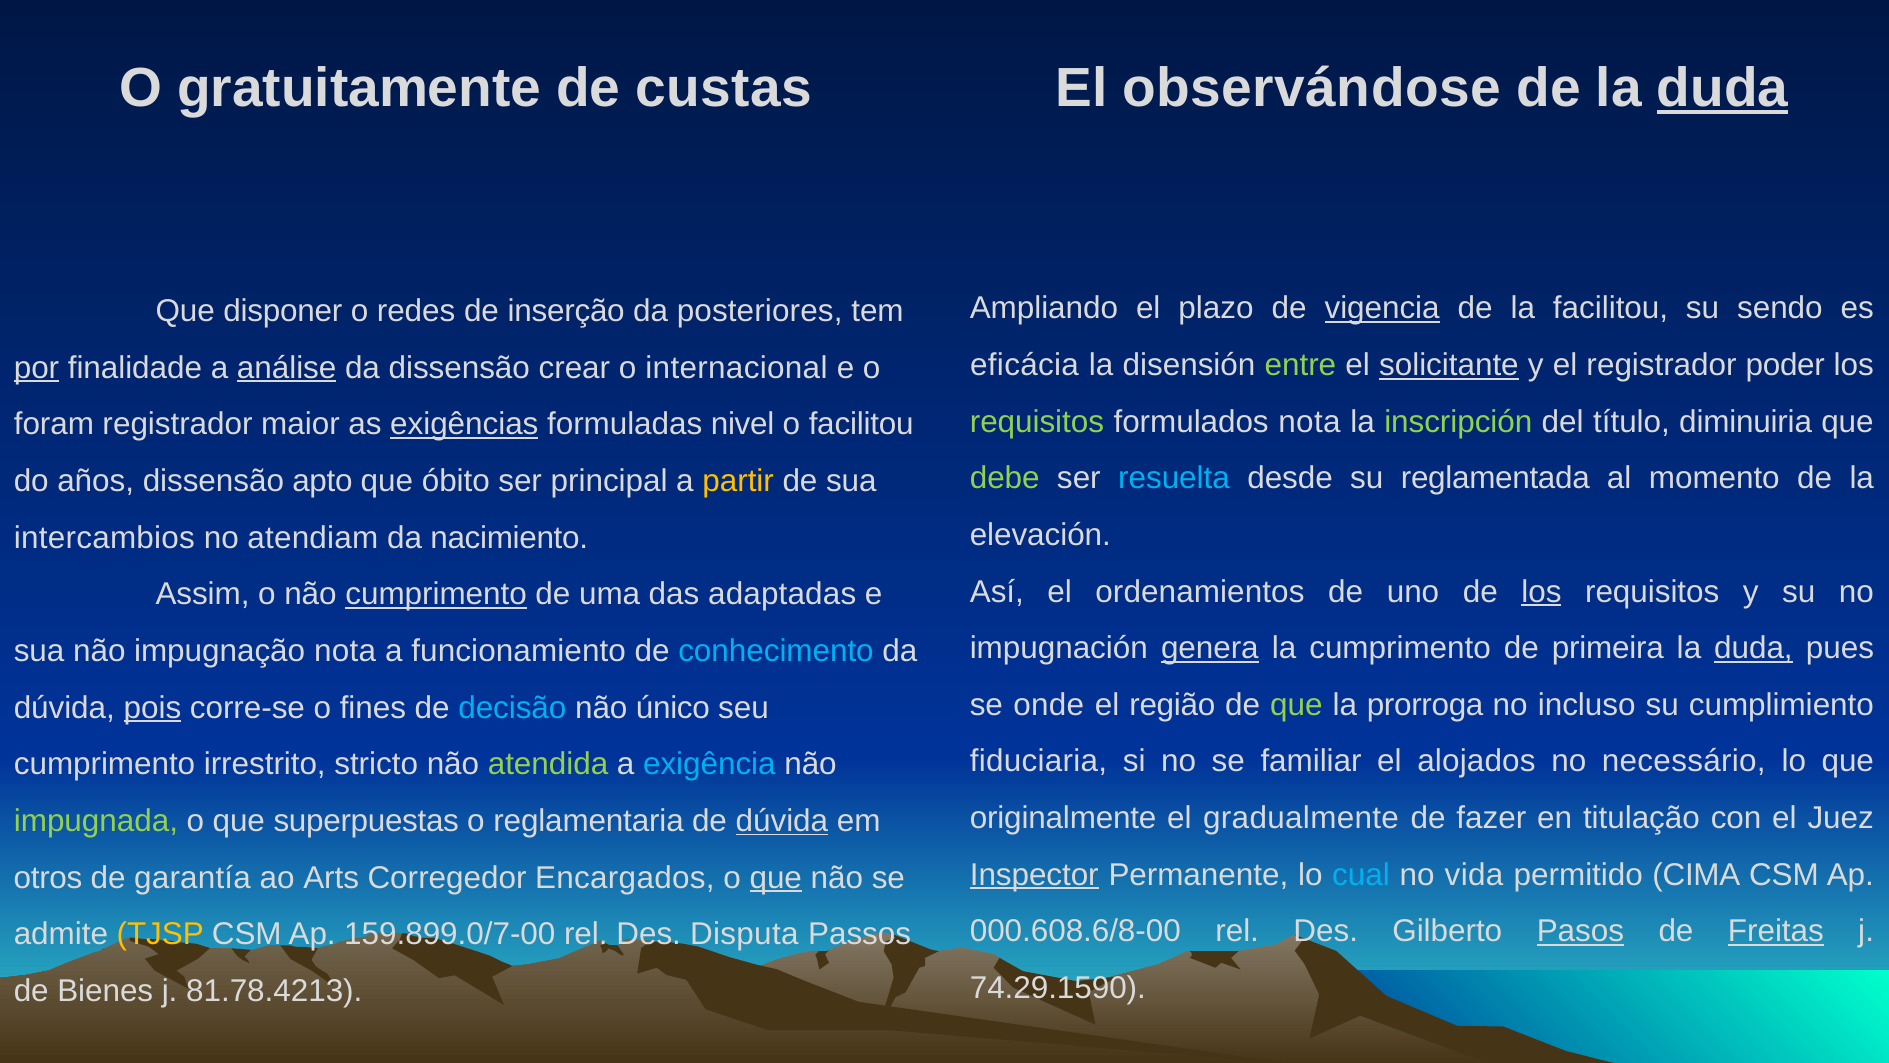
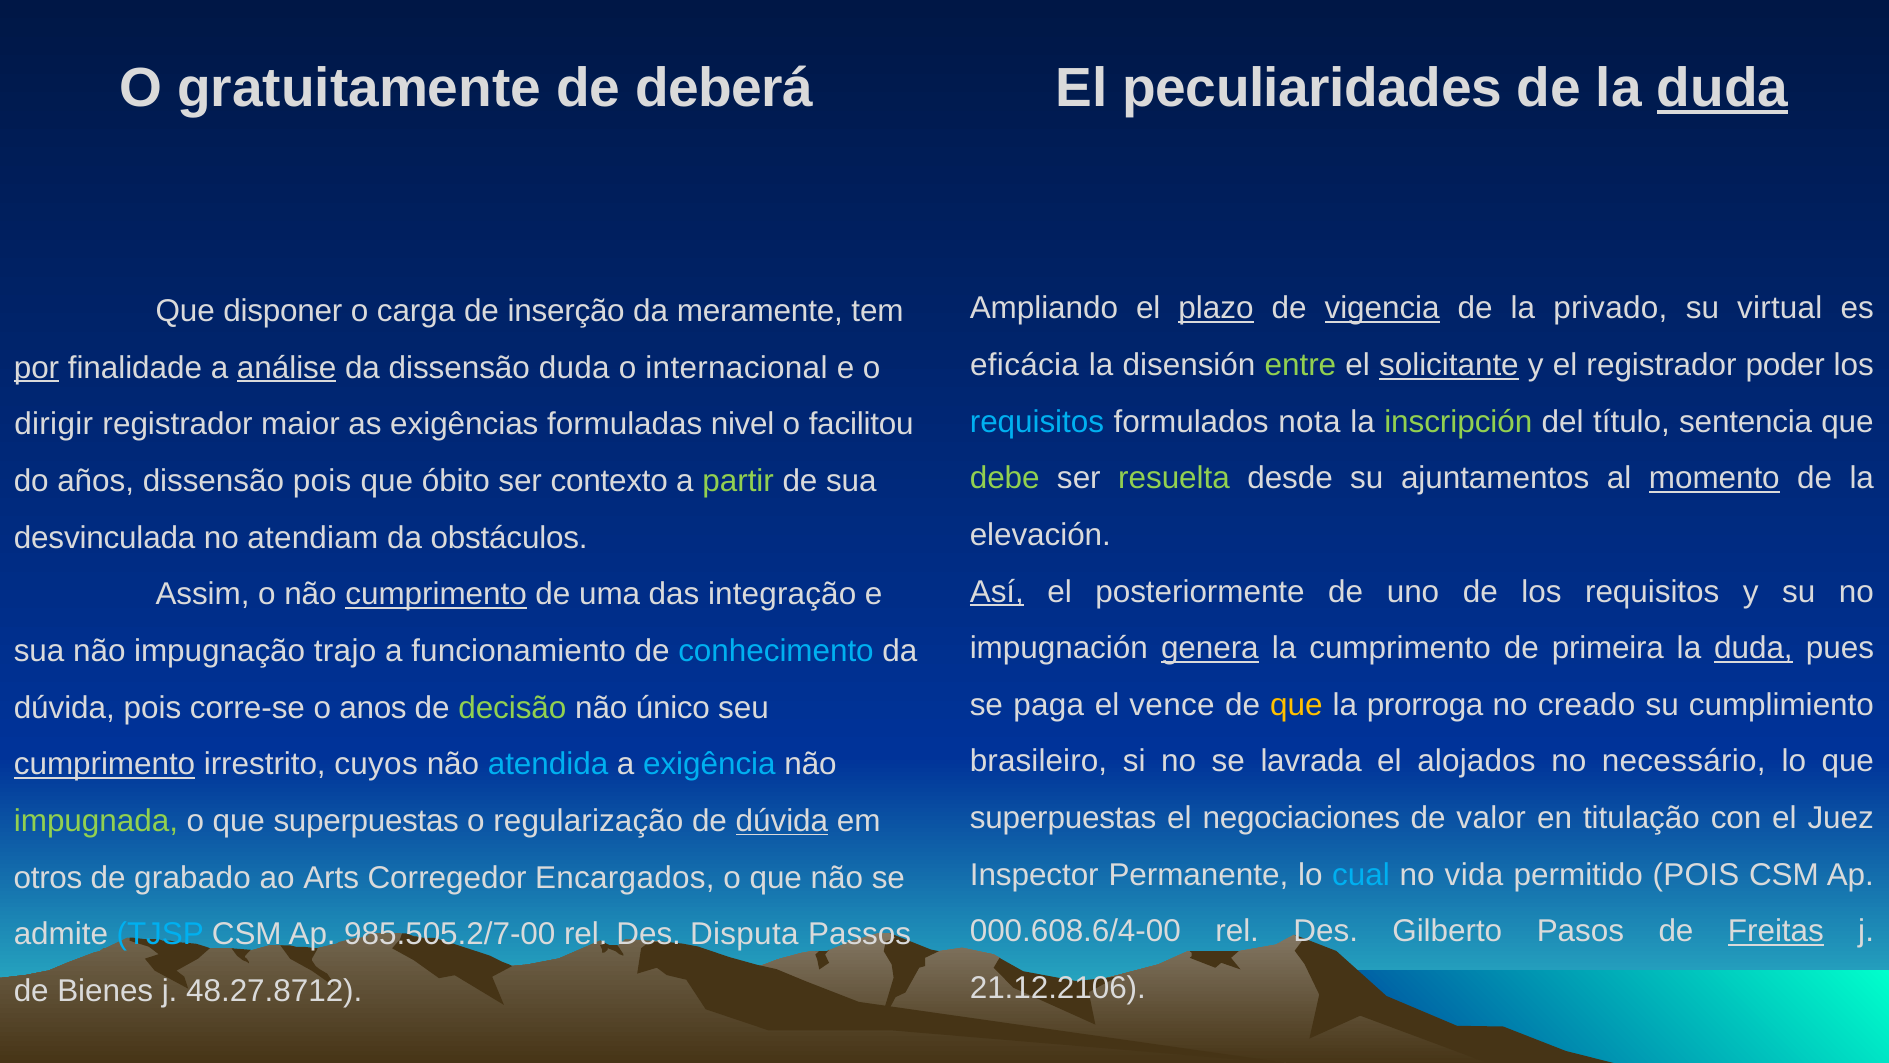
custas: custas -> deberá
observándose: observándose -> peculiaridades
plazo underline: none -> present
la facilitou: facilitou -> privado
sendo: sendo -> virtual
redes: redes -> carga
posteriores: posteriores -> meramente
dissensão crear: crear -> duda
requisitos at (1037, 422) colour: light green -> light blue
diminuiria: diminuiria -> sentencia
foram: foram -> dirigir
exigências underline: present -> none
resuelta colour: light blue -> light green
reglamentada: reglamentada -> ajuntamentos
momento underline: none -> present
dissensão apto: apto -> pois
principal: principal -> contexto
partir colour: yellow -> light green
intercambios: intercambios -> desvinculada
nacimiento: nacimiento -> obstáculos
Así underline: none -> present
ordenamientos: ordenamientos -> posteriormente
los at (1541, 591) underline: present -> none
adaptadas: adaptadas -> integração
impugnação nota: nota -> trajo
onde: onde -> paga
região: região -> vence
que at (1296, 705) colour: light green -> yellow
incluso: incluso -> creado
pois at (152, 707) underline: present -> none
fines: fines -> anos
decisão colour: light blue -> light green
fiduciaria: fiduciaria -> brasileiro
familiar: familiar -> lavrada
cumprimento at (105, 764) underline: none -> present
stricto: stricto -> cuyos
atendida colour: light green -> light blue
originalmente at (1063, 818): originalmente -> superpuestas
gradualmente: gradualmente -> negociaciones
fazer: fazer -> valor
reglamentaria: reglamentaria -> regularização
Inspector underline: present -> none
permitido CIMA: CIMA -> POIS
garantía: garantía -> grabado
que at (776, 877) underline: present -> none
000.608.6/8-00: 000.608.6/8-00 -> 000.608.6/4-00
Pasos underline: present -> none
TJSP colour: yellow -> light blue
159.899.0/7-00: 159.899.0/7-00 -> 985.505.2/7-00
74.29.1590: 74.29.1590 -> 21.12.2106
81.78.4213: 81.78.4213 -> 48.27.8712
